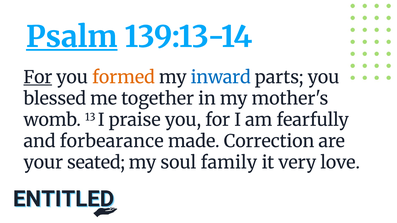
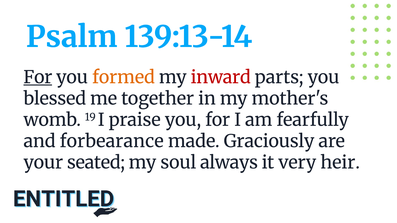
Psalm underline: present -> none
inward colour: blue -> red
13: 13 -> 19
Correction: Correction -> Graciously
family: family -> always
love: love -> heir
